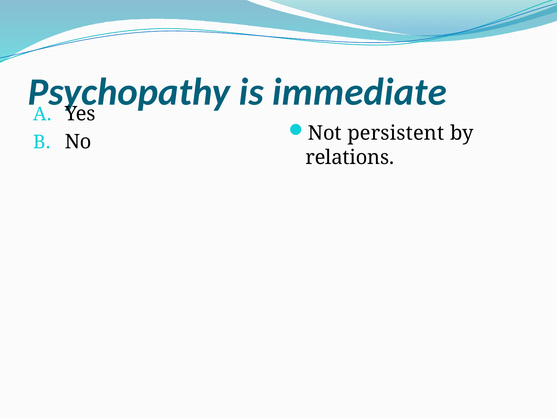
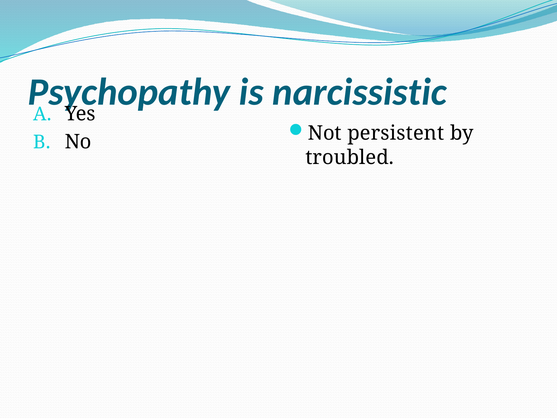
immediate: immediate -> narcissistic
relations: relations -> troubled
